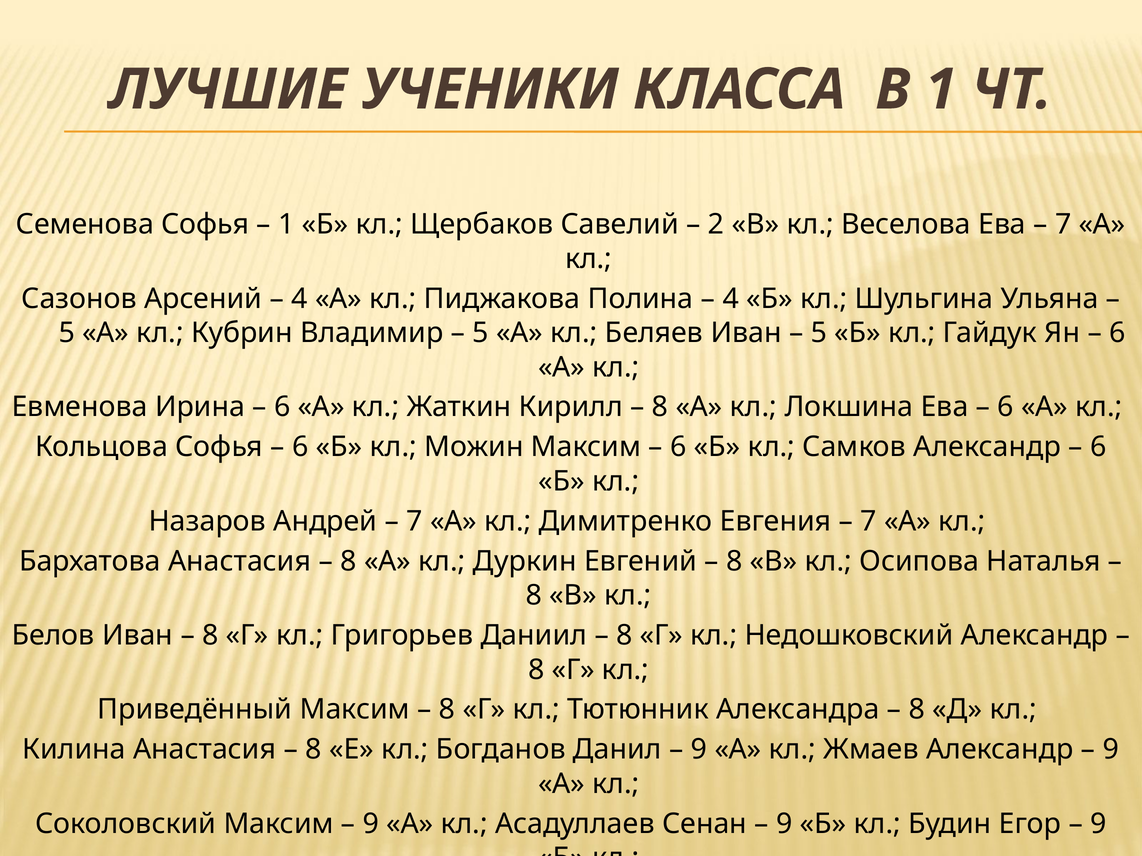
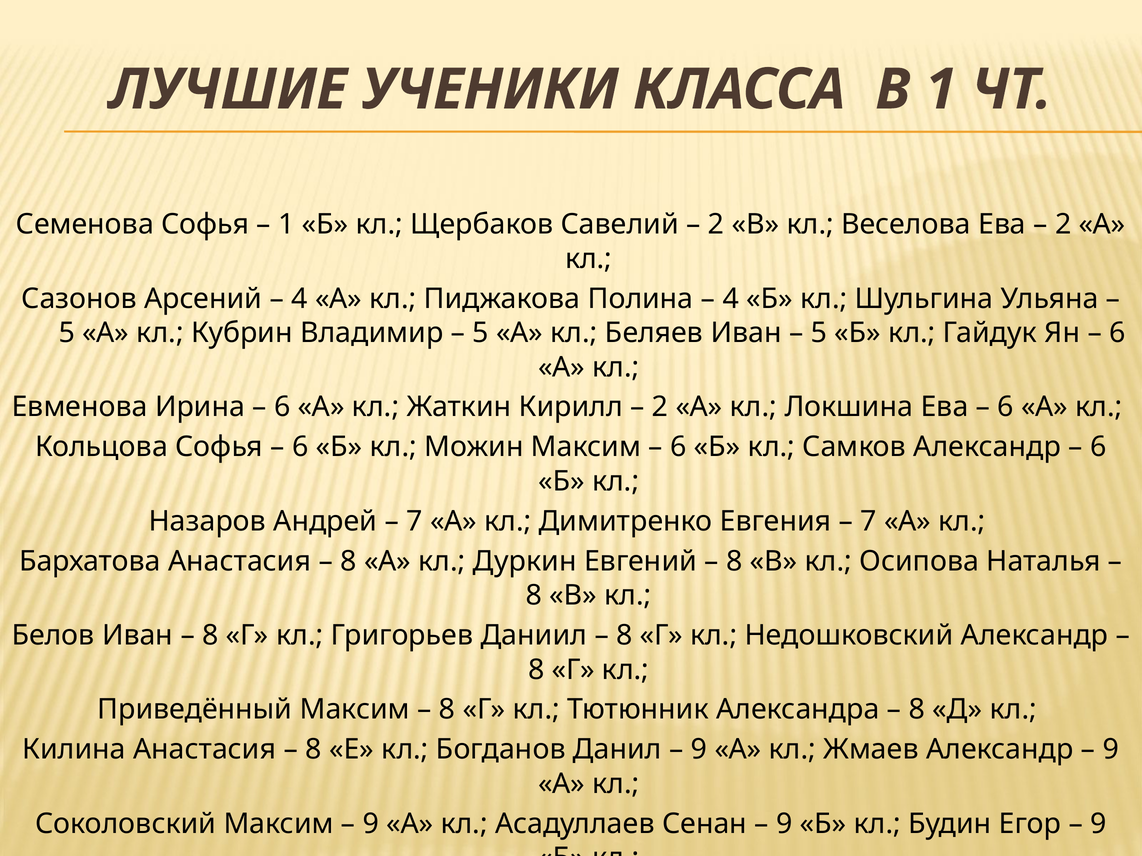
7 at (1063, 225): 7 -> 2
8 at (660, 407): 8 -> 2
